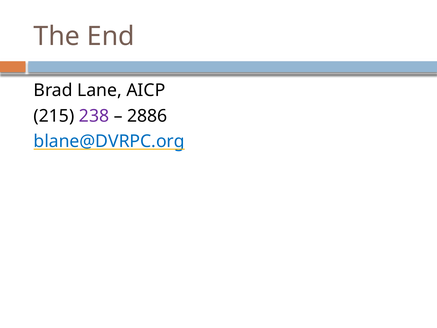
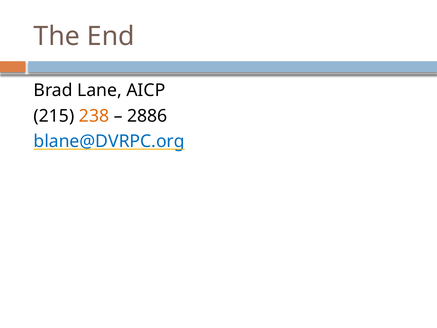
238 colour: purple -> orange
